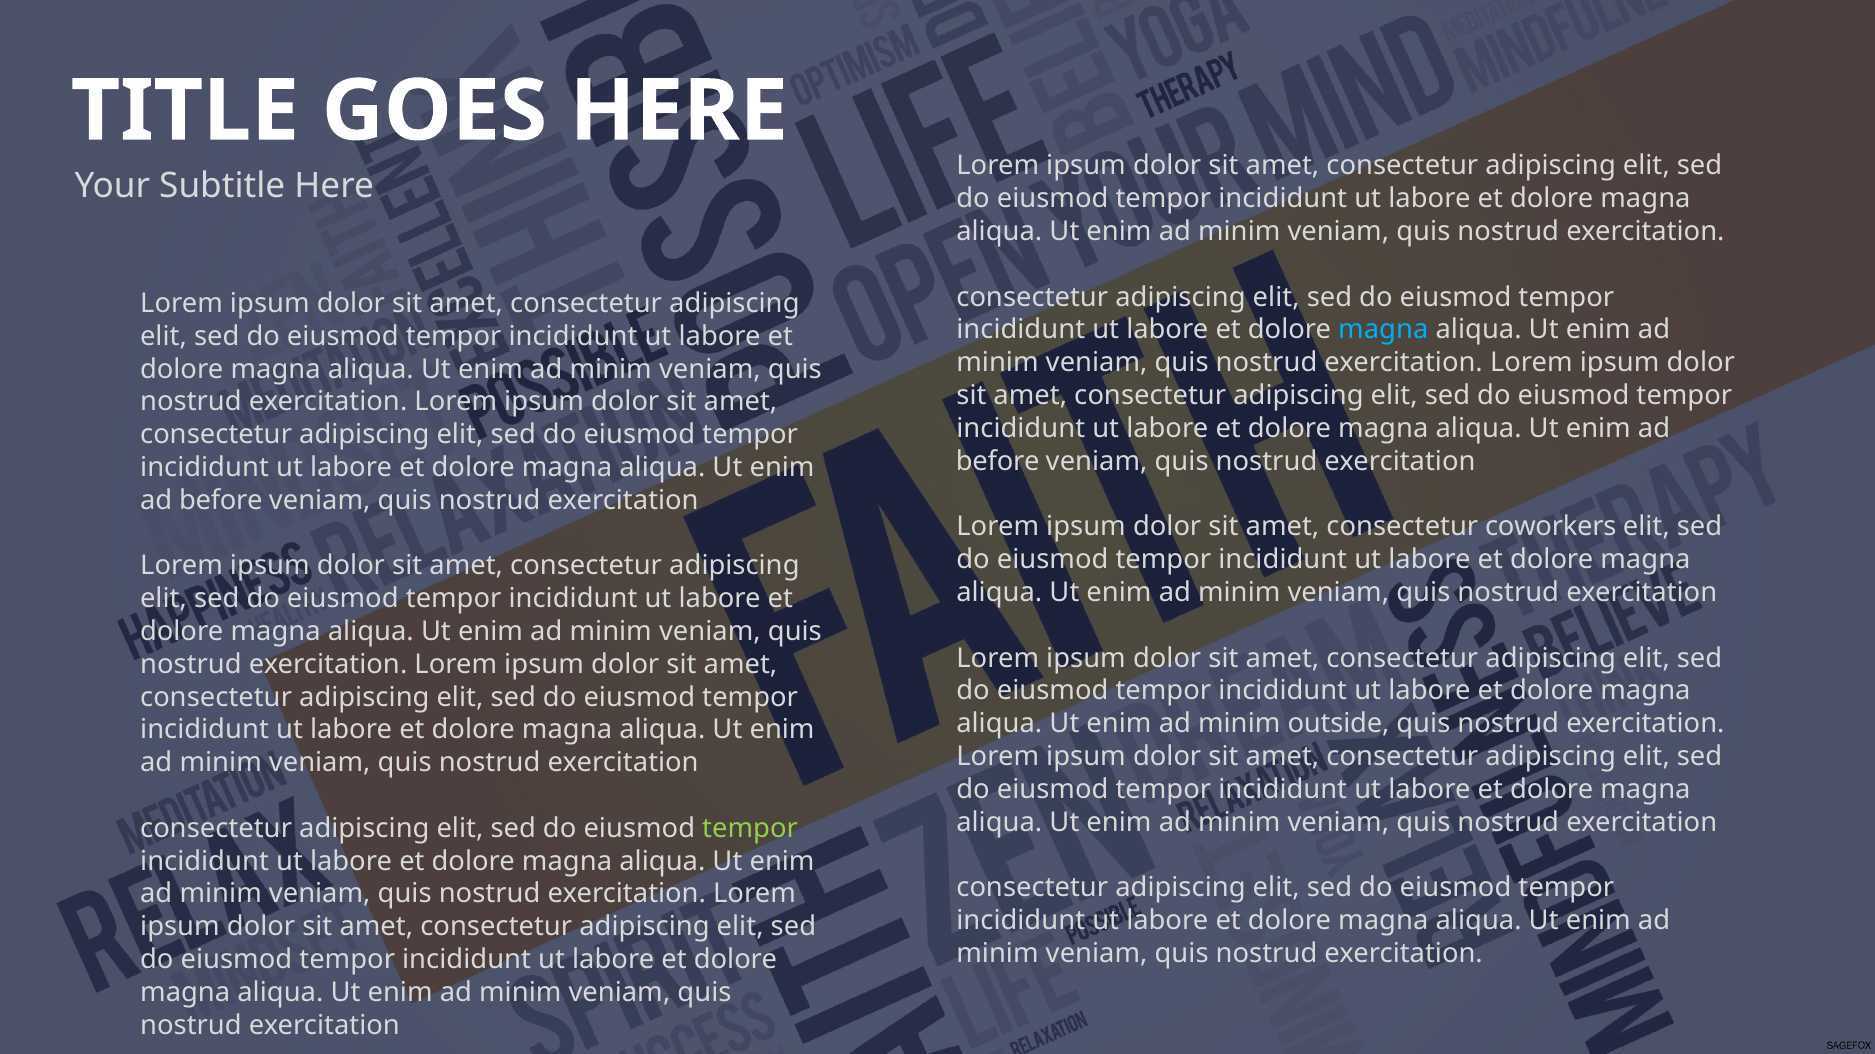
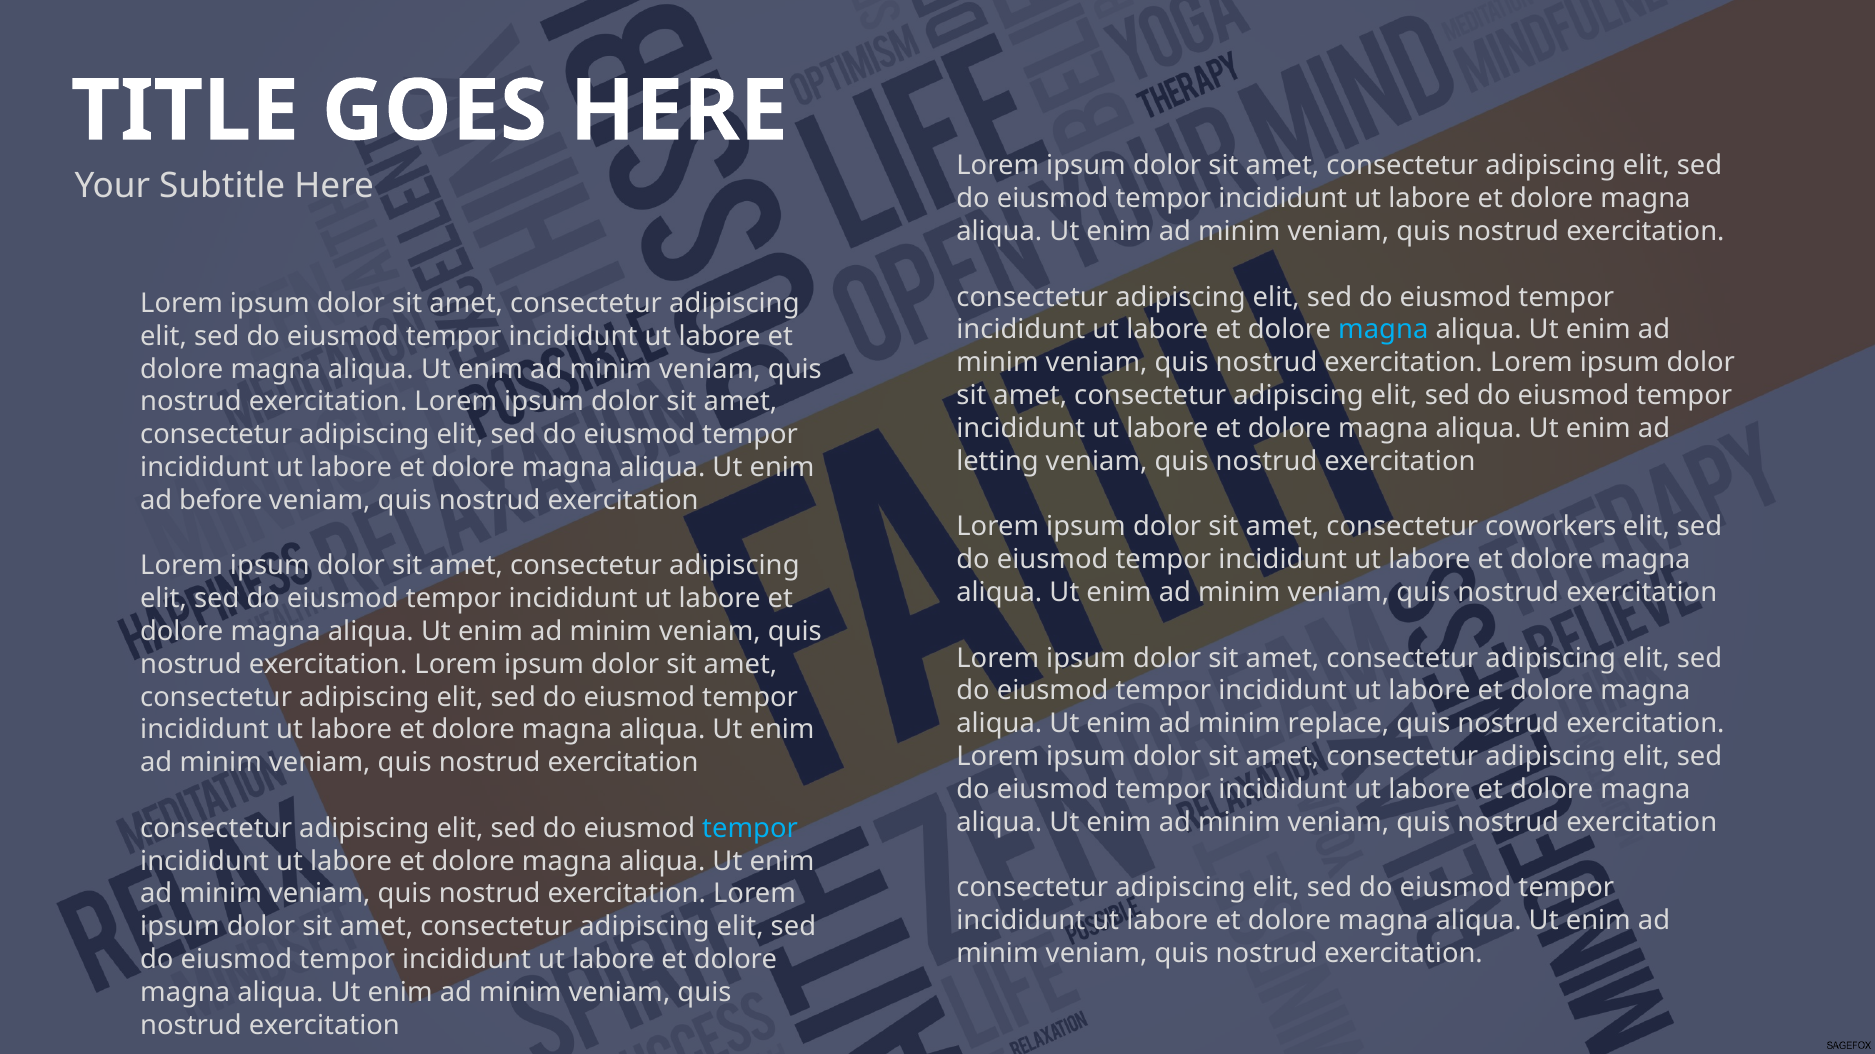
before at (998, 461): before -> letting
outside: outside -> replace
tempor at (750, 829) colour: light green -> light blue
